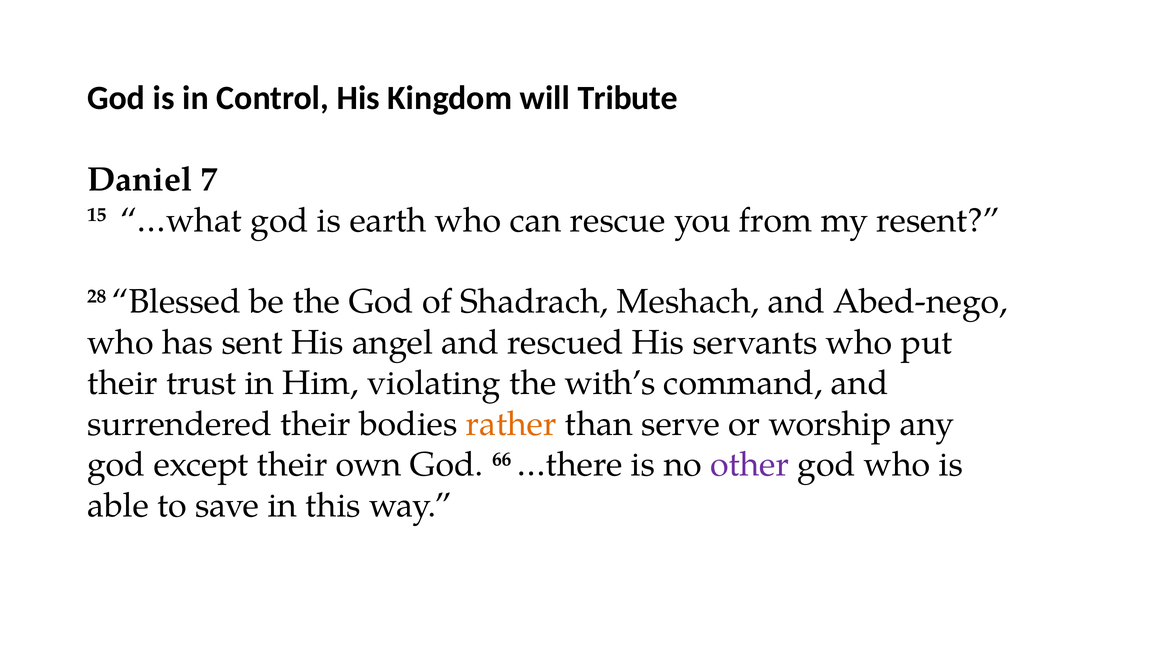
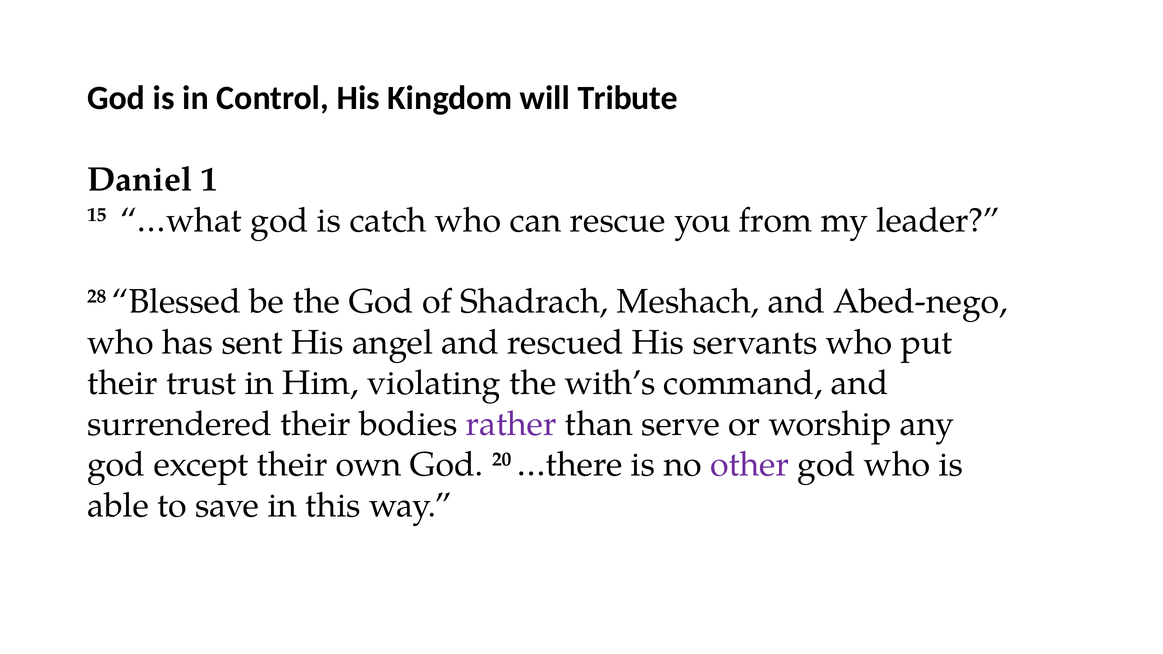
7: 7 -> 1
earth: earth -> catch
resent: resent -> leader
rather colour: orange -> purple
66: 66 -> 20
